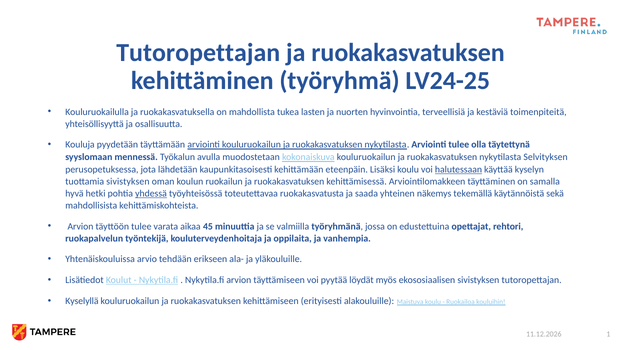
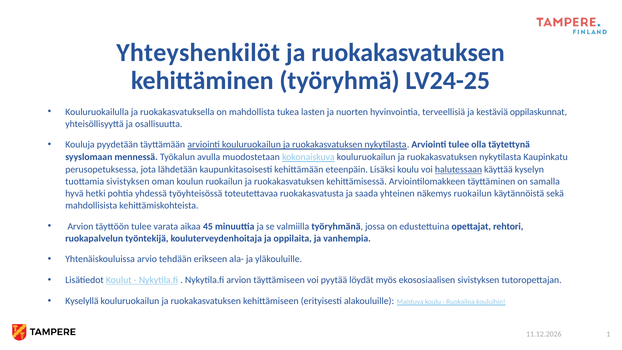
Tutoropettajan at (198, 53): Tutoropettajan -> Yhteyshenkilöt
toimenpiteitä: toimenpiteitä -> oppilaskunnat
Selvityksen: Selvityksen -> Kaupinkatu
yhdessä underline: present -> none
näkemys tekemällä: tekemällä -> ruokailun
